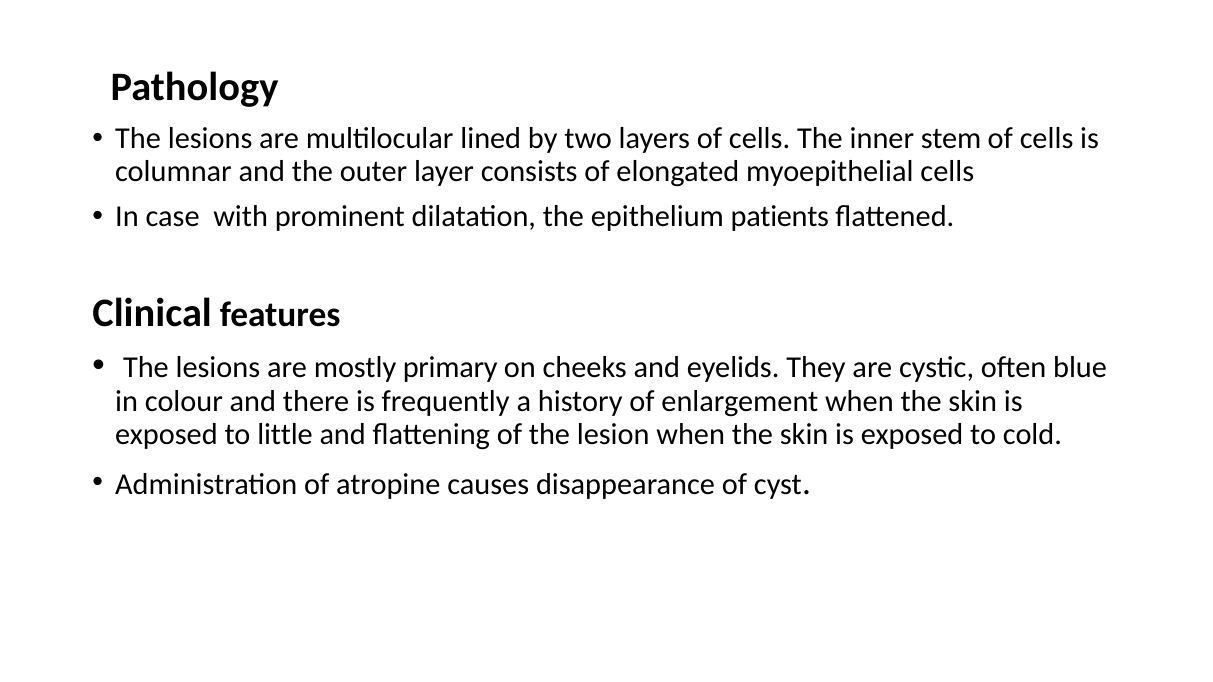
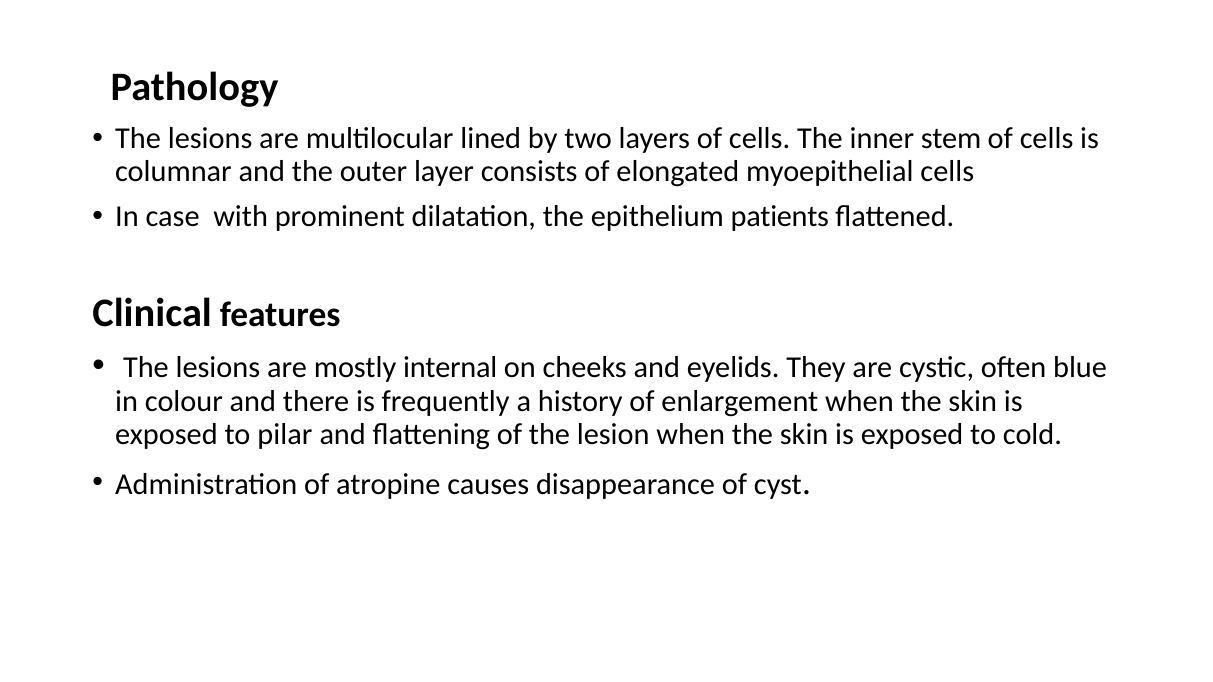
primary: primary -> internal
little: little -> pilar
